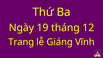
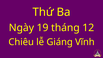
Trang: Trang -> Chiêu
